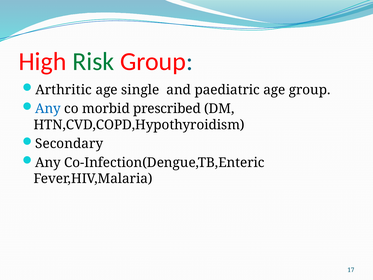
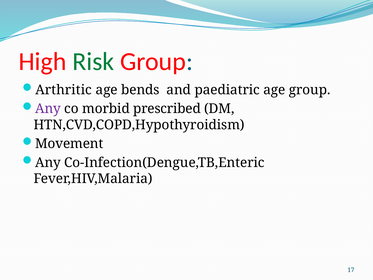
single: single -> bends
Any at (48, 109) colour: blue -> purple
Secondary: Secondary -> Movement
